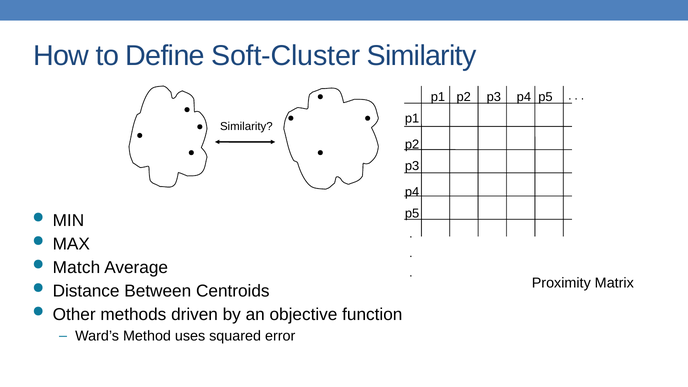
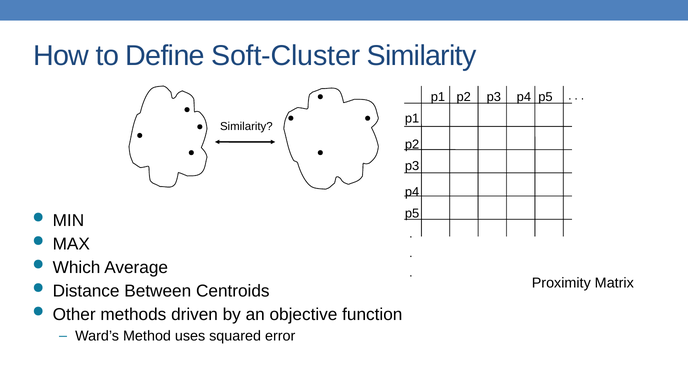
Match: Match -> Which
